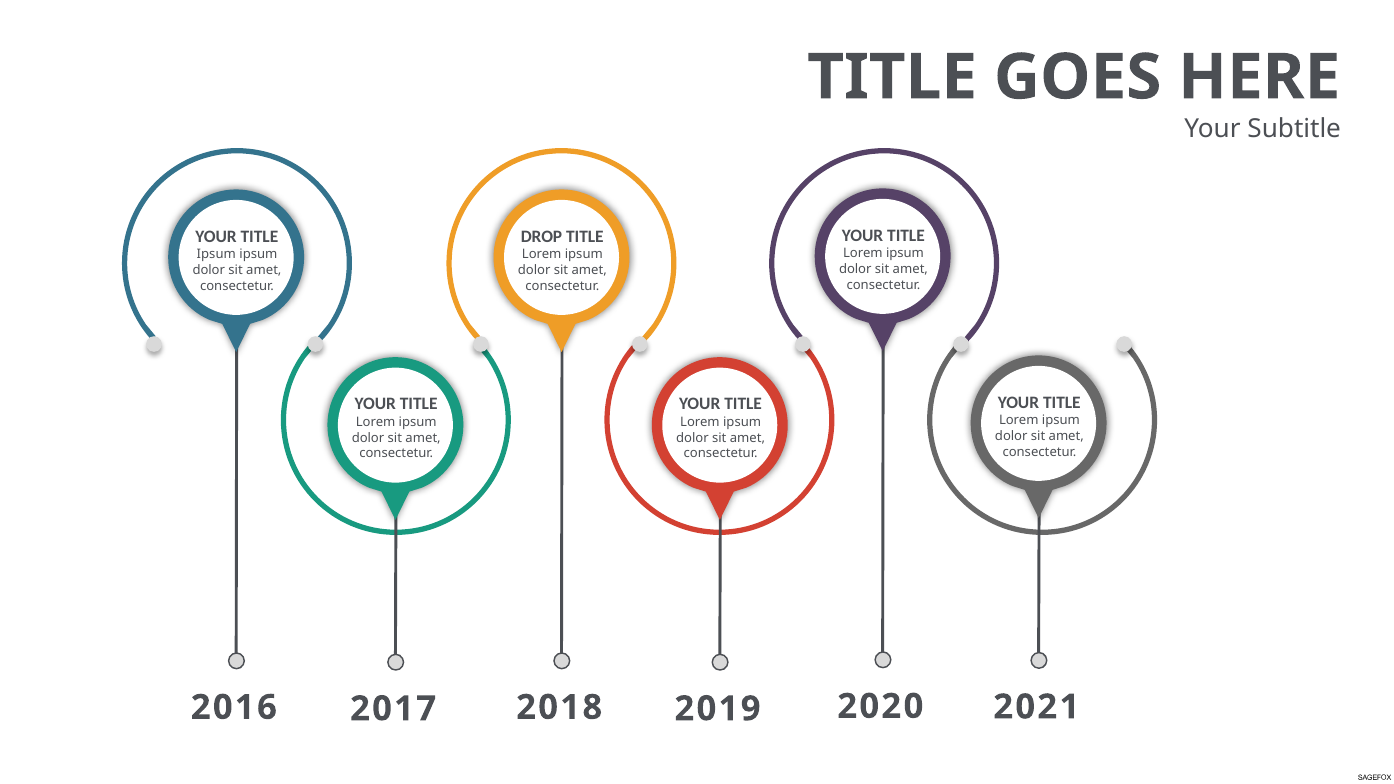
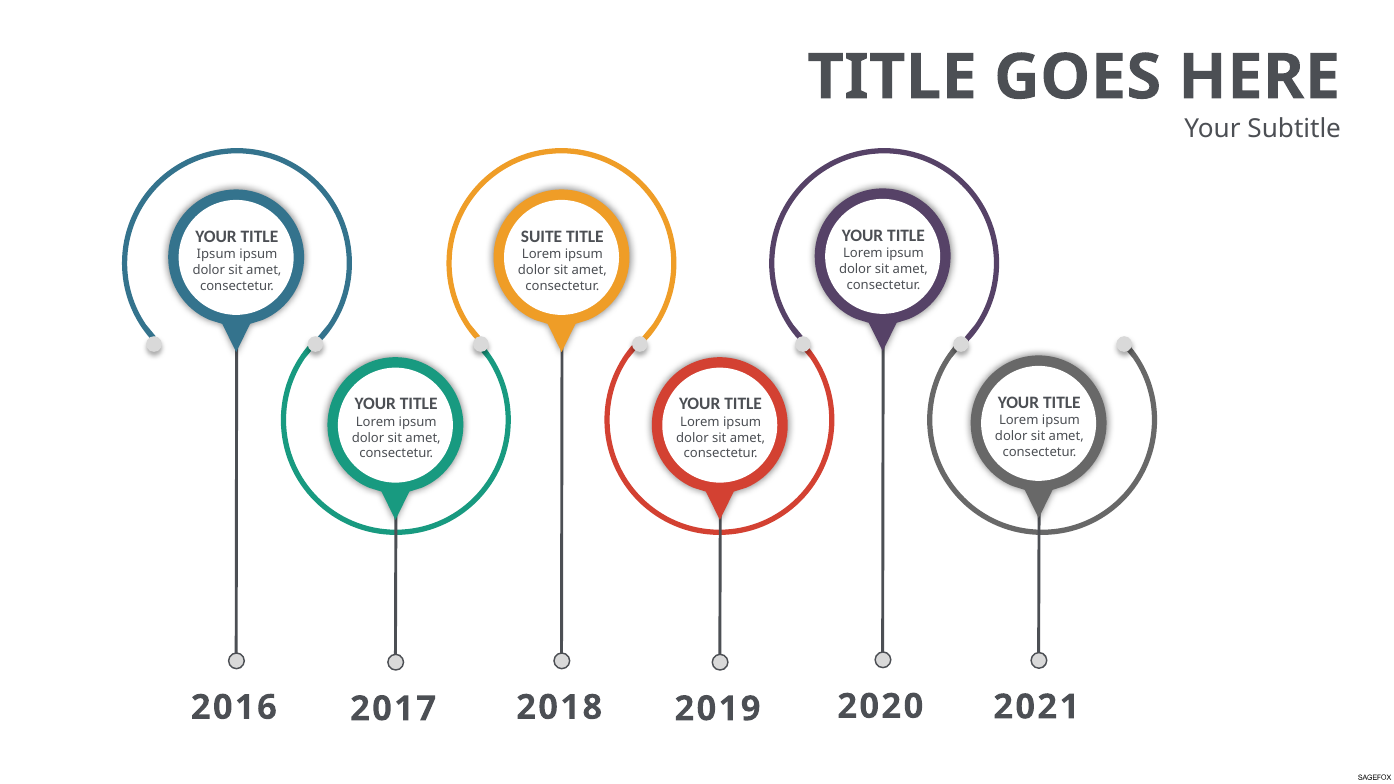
DROP: DROP -> SUITE
